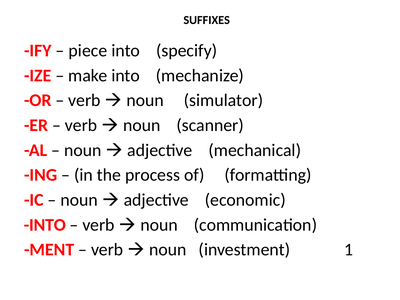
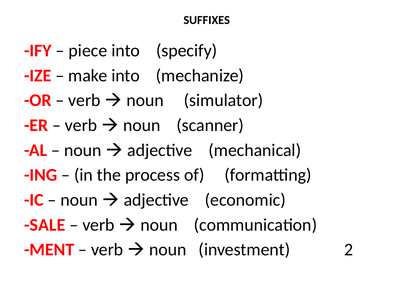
INTO at (45, 225): INTO -> SALE
1: 1 -> 2
